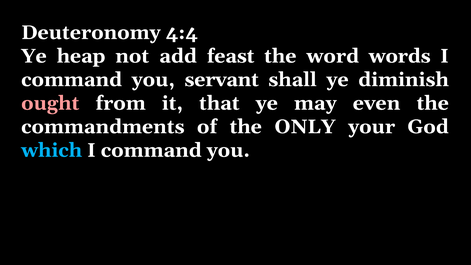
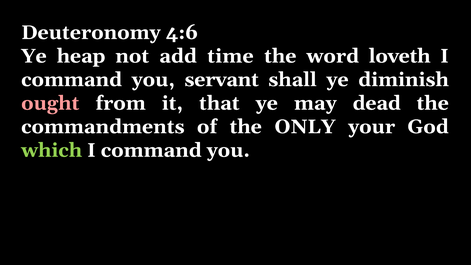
4:4: 4:4 -> 4:6
feast: feast -> time
words: words -> loveth
even: even -> dead
which colour: light blue -> light green
